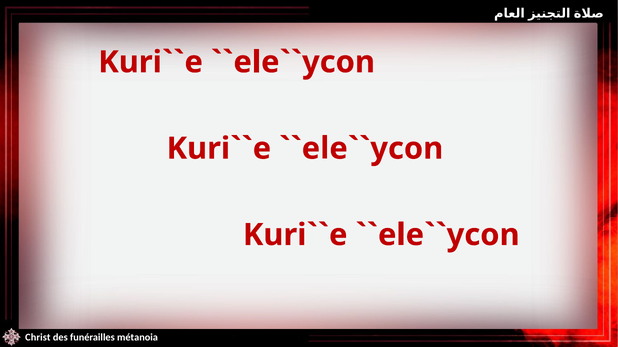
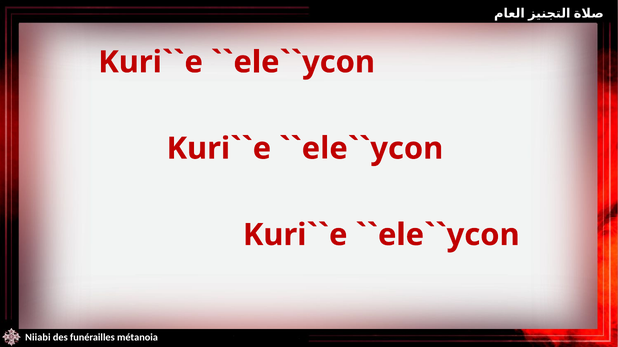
Christ: Christ -> Niiabi
